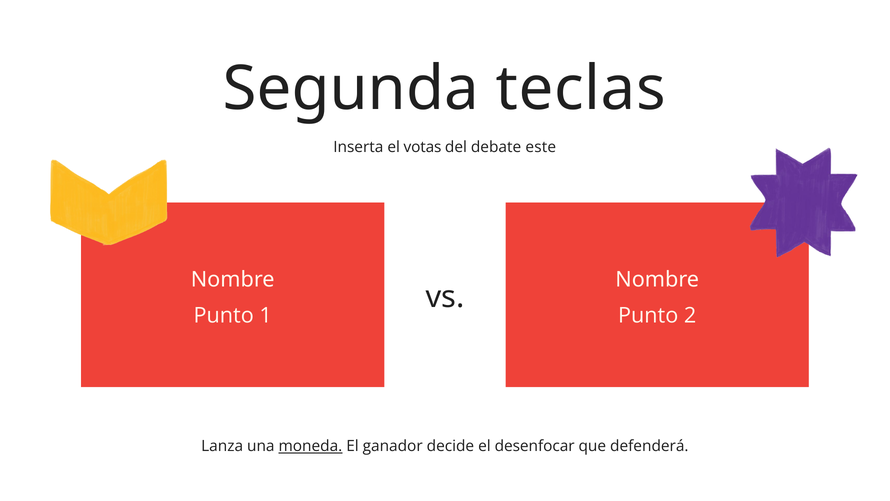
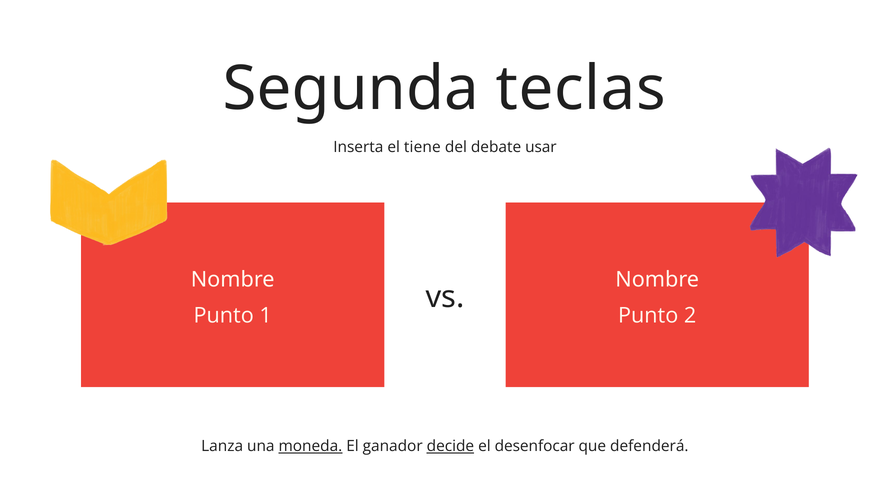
votas: votas -> tiene
este: este -> usar
decide underline: none -> present
